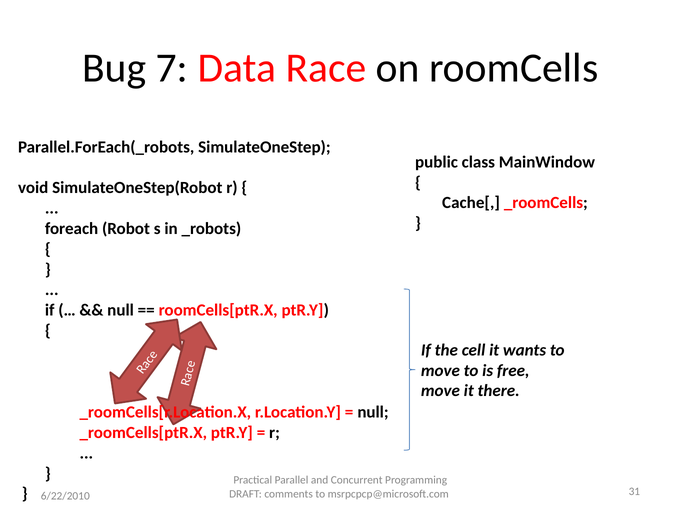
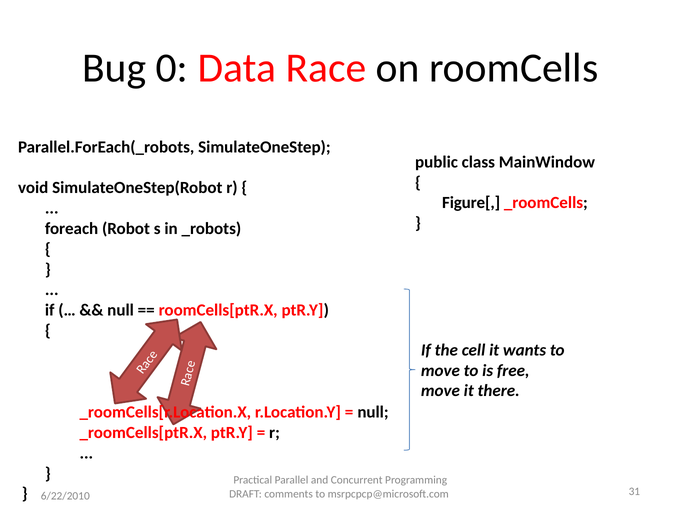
7: 7 -> 0
Cache[: Cache[ -> Figure[
